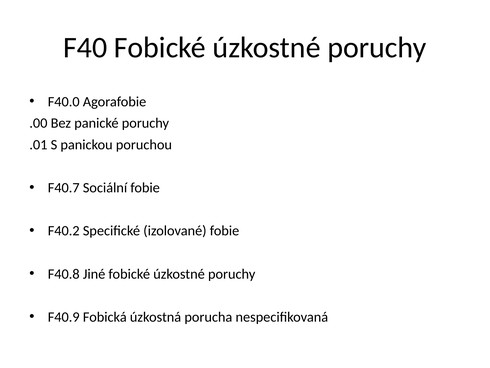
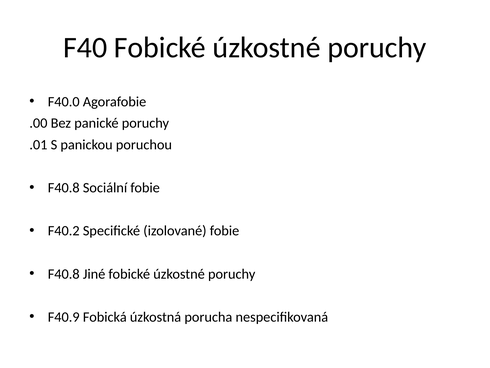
F40.7 at (64, 188): F40.7 -> F40.8
